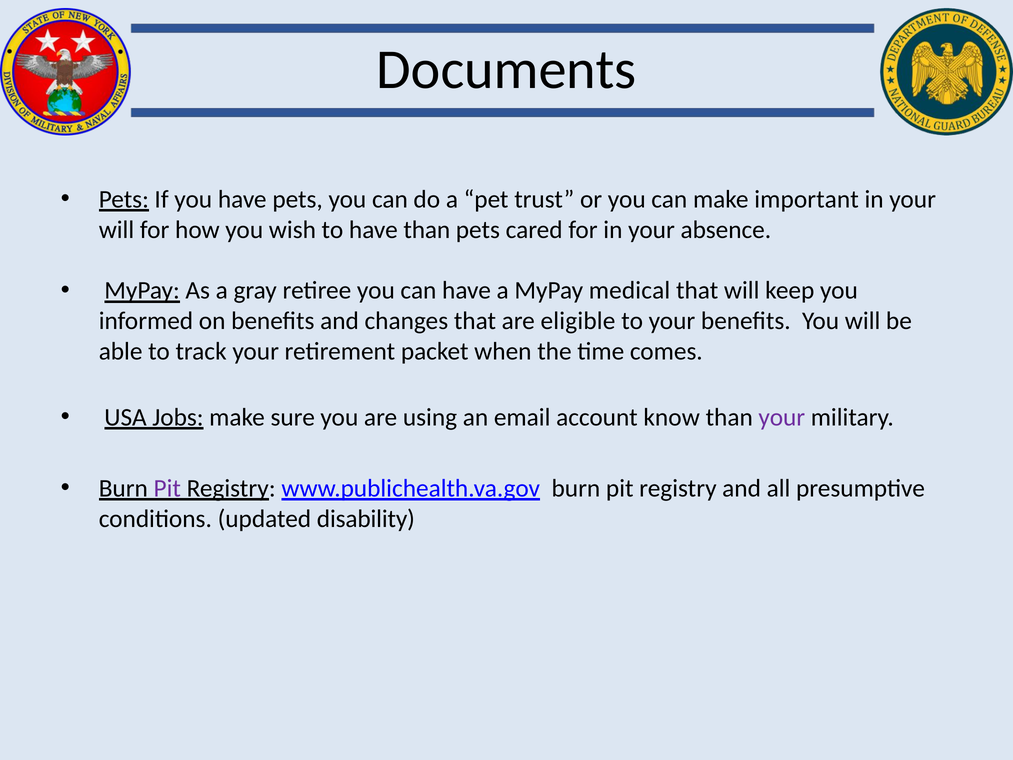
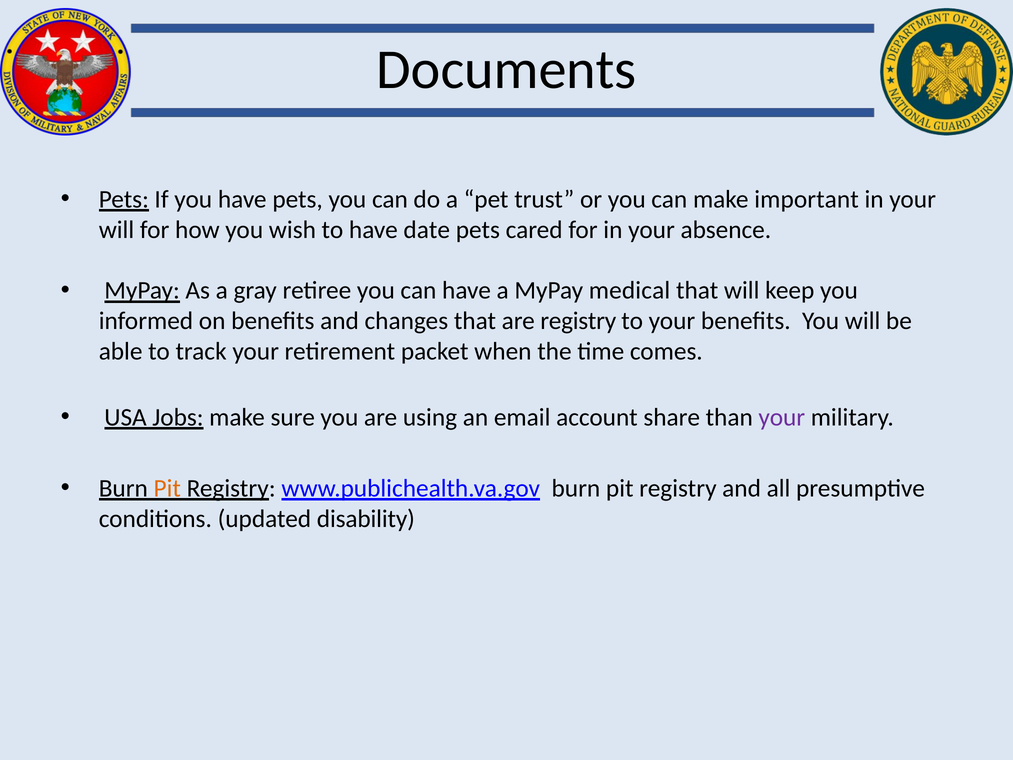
have than: than -> date
are eligible: eligible -> registry
know: know -> share
Pit at (167, 488) colour: purple -> orange
